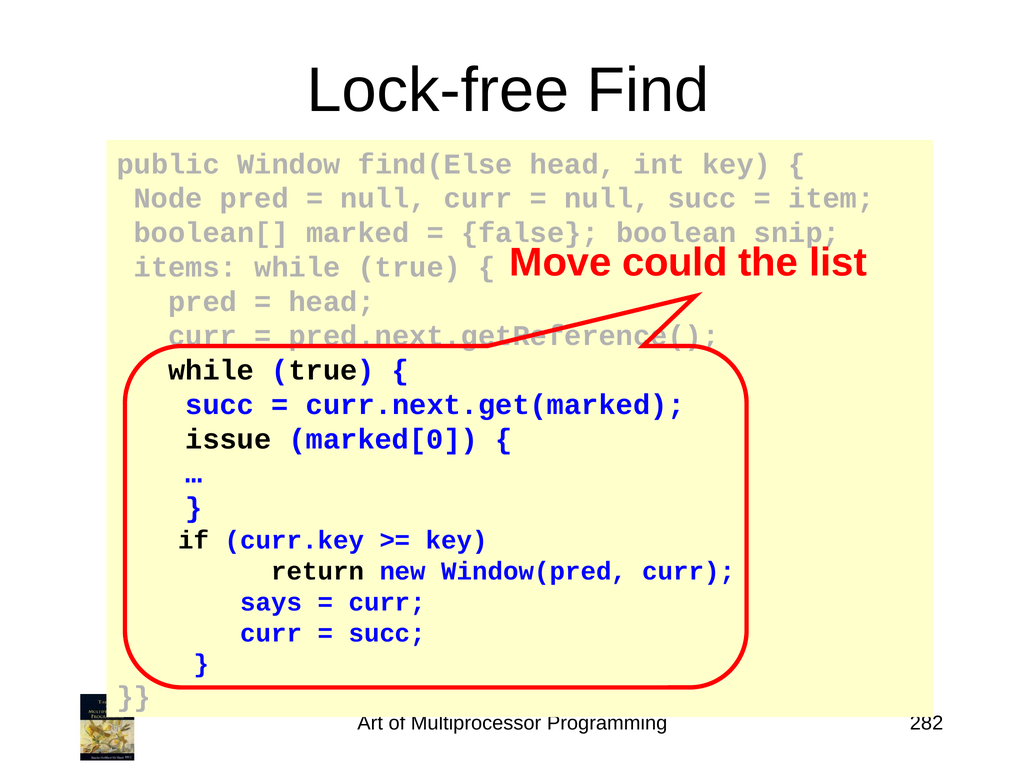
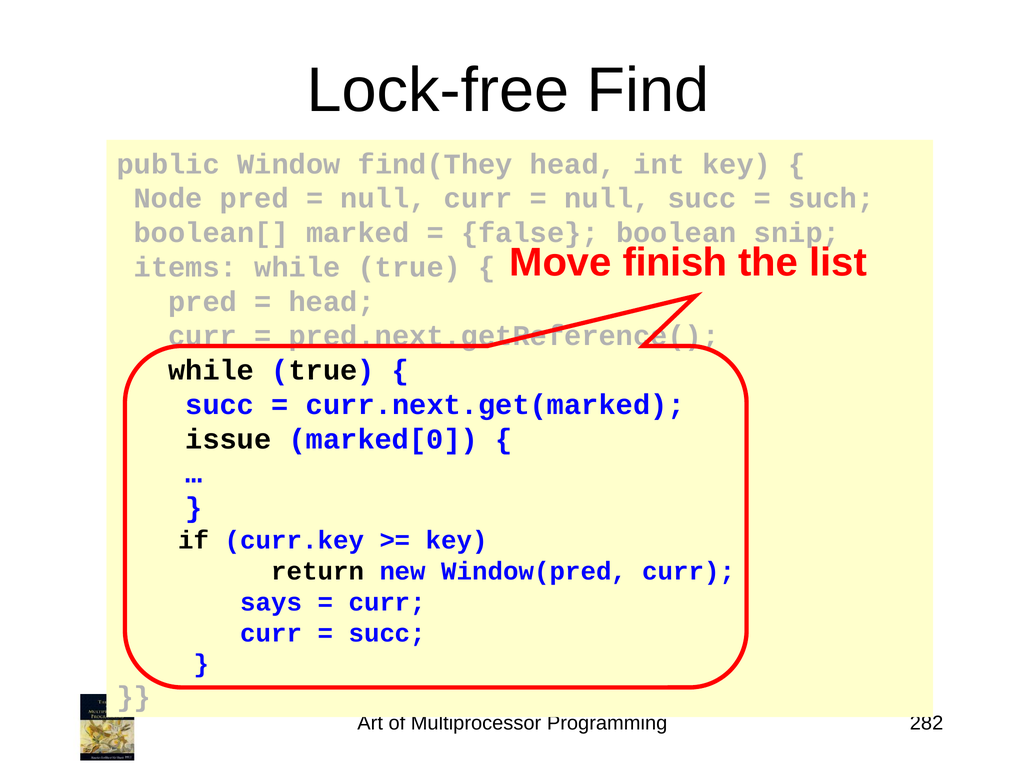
find(Else: find(Else -> find(They
item: item -> such
could: could -> finish
